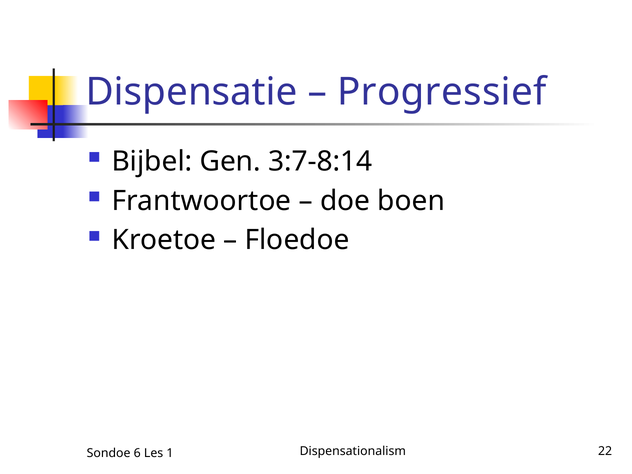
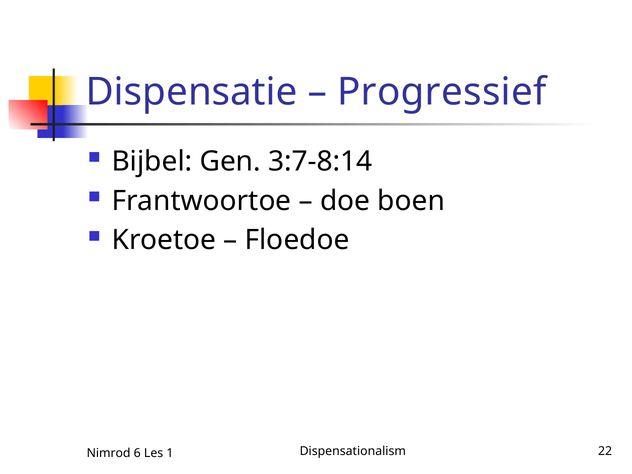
Sondoe: Sondoe -> Nimrod
